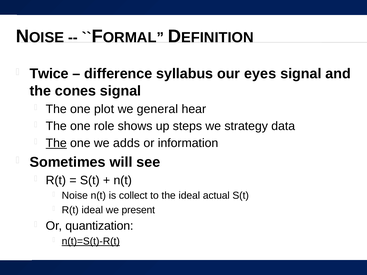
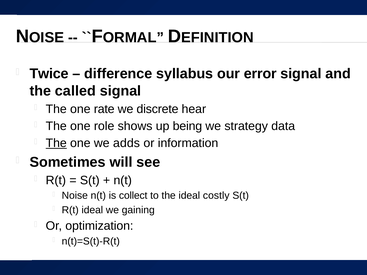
eyes: eyes -> error
cones: cones -> called
plot: plot -> rate
general: general -> discrete
steps: steps -> being
actual: actual -> costly
present: present -> gaining
quantization: quantization -> optimization
n(t)=S(t)-R(t underline: present -> none
